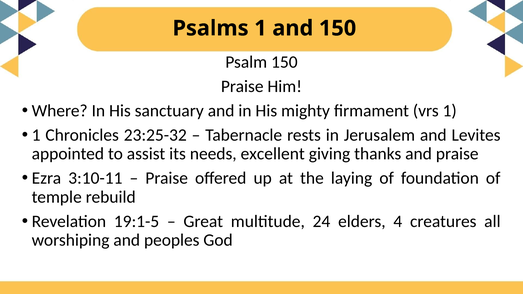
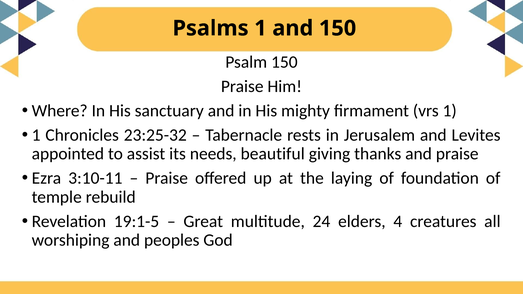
excellent: excellent -> beautiful
